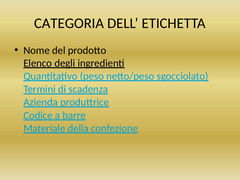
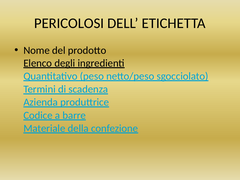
CATEGORIA: CATEGORIA -> PERICOLOSI
